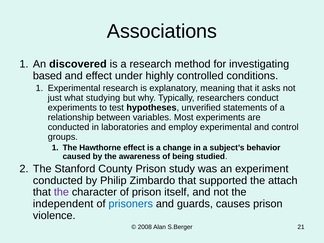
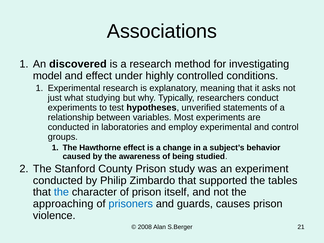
based: based -> model
attach: attach -> tables
the at (61, 192) colour: purple -> blue
independent: independent -> approaching
